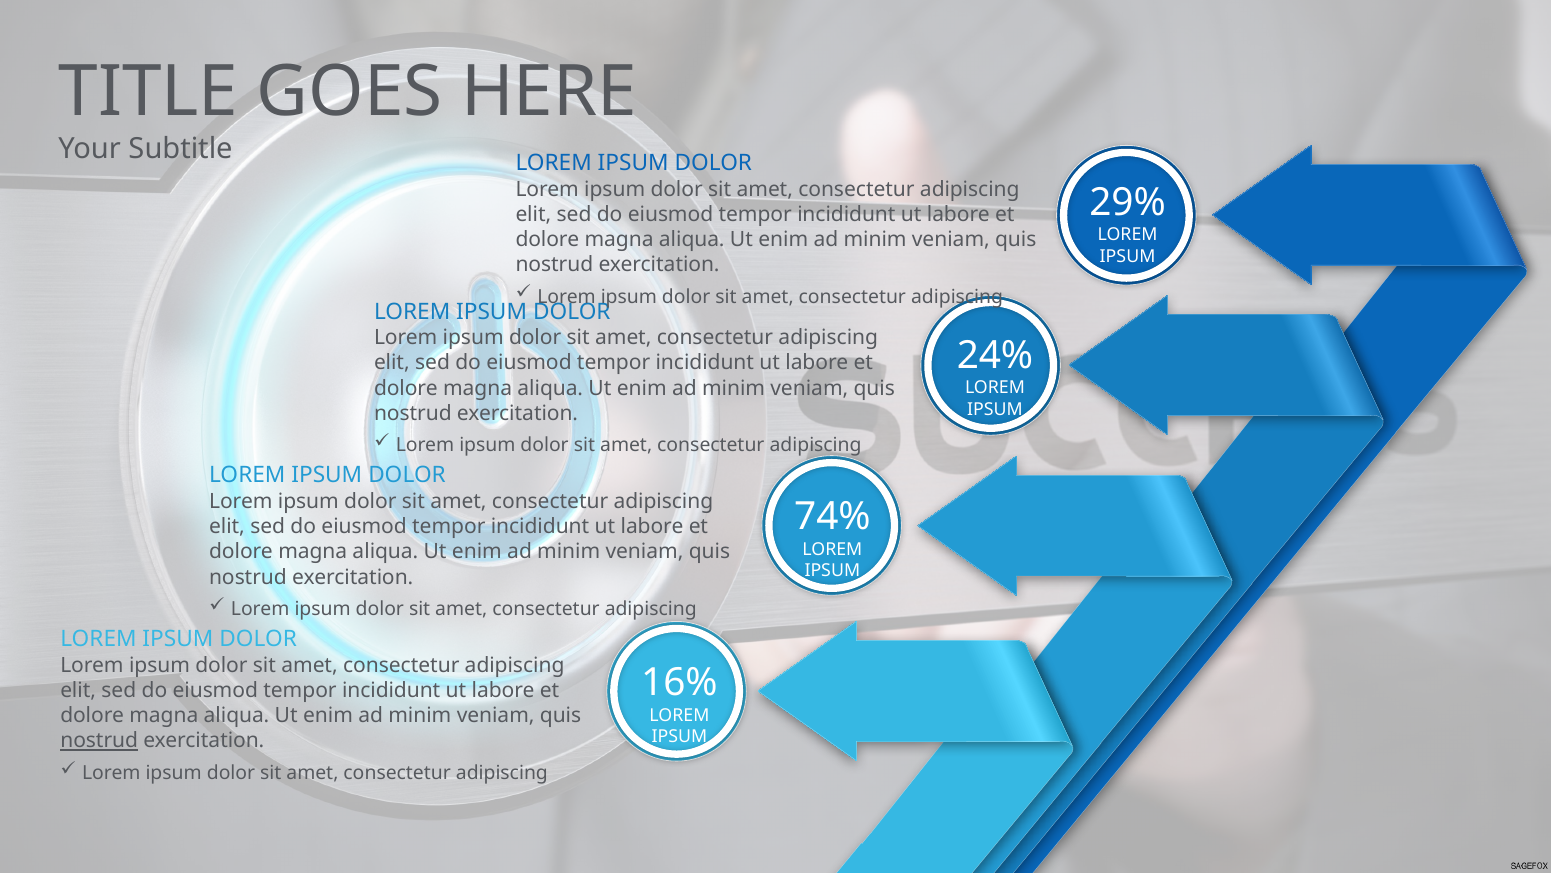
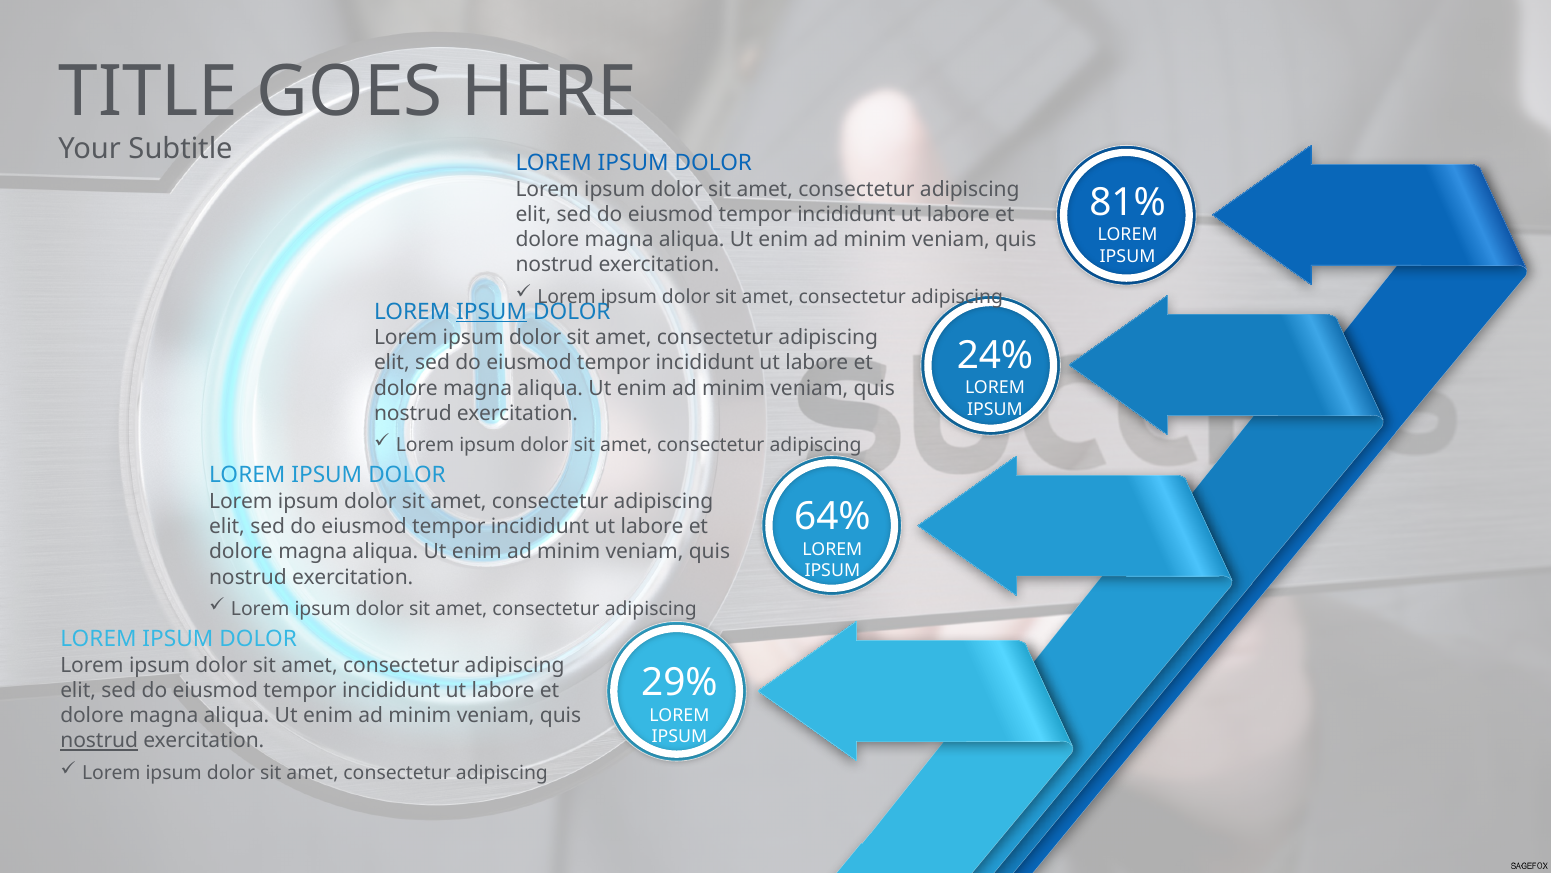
29%: 29% -> 81%
IPSUM at (492, 311) underline: none -> present
74%: 74% -> 64%
16%: 16% -> 29%
